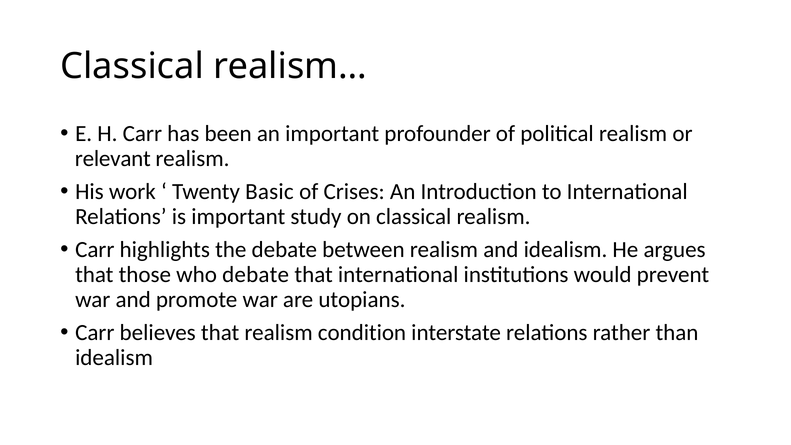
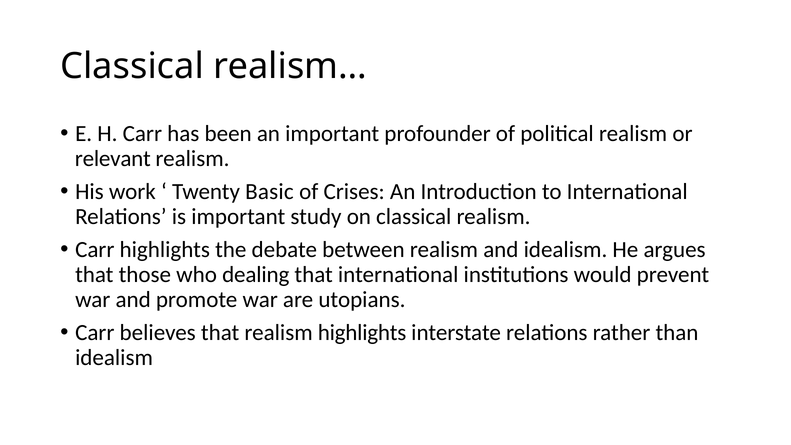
who debate: debate -> dealing
realism condition: condition -> highlights
